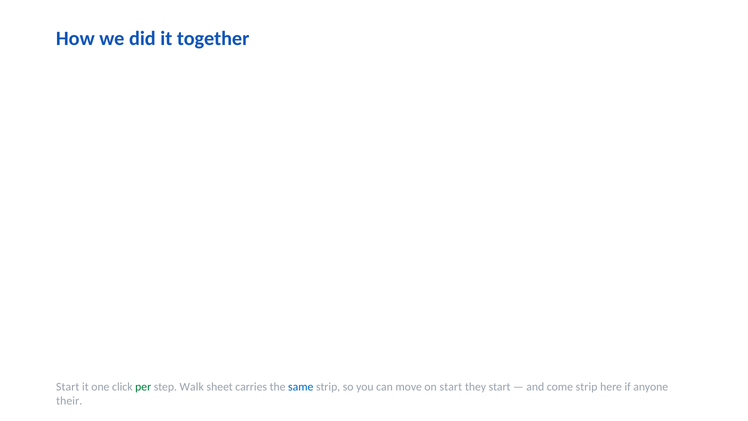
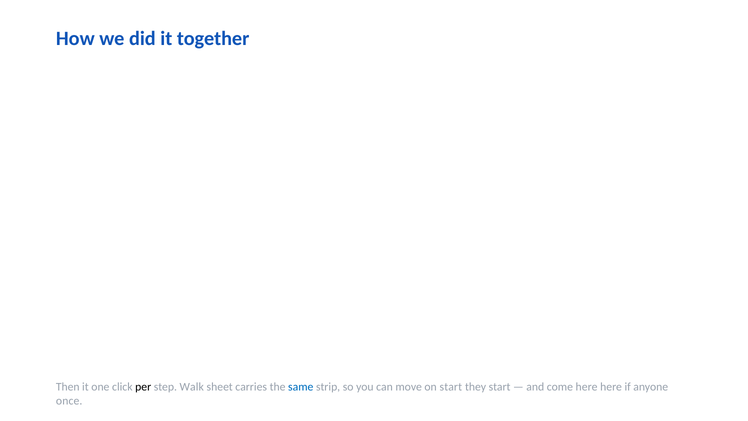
Start at (68, 386): Start -> Then
per colour: green -> black
come strip: strip -> here
their: their -> once
